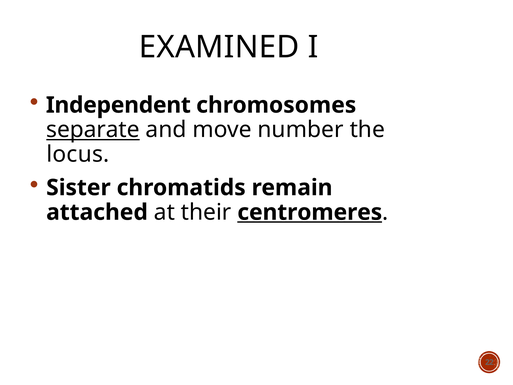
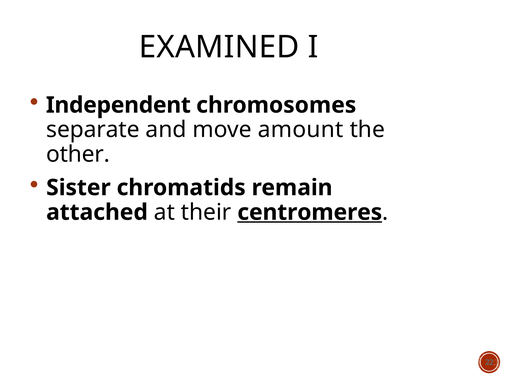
separate underline: present -> none
number: number -> amount
locus: locus -> other
